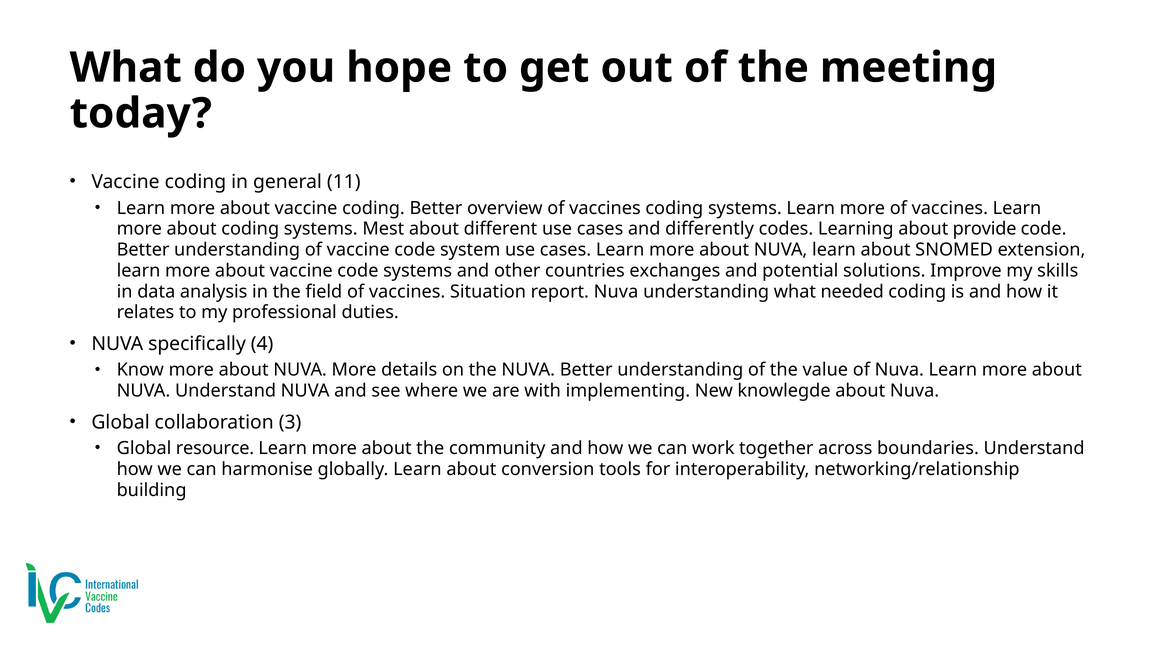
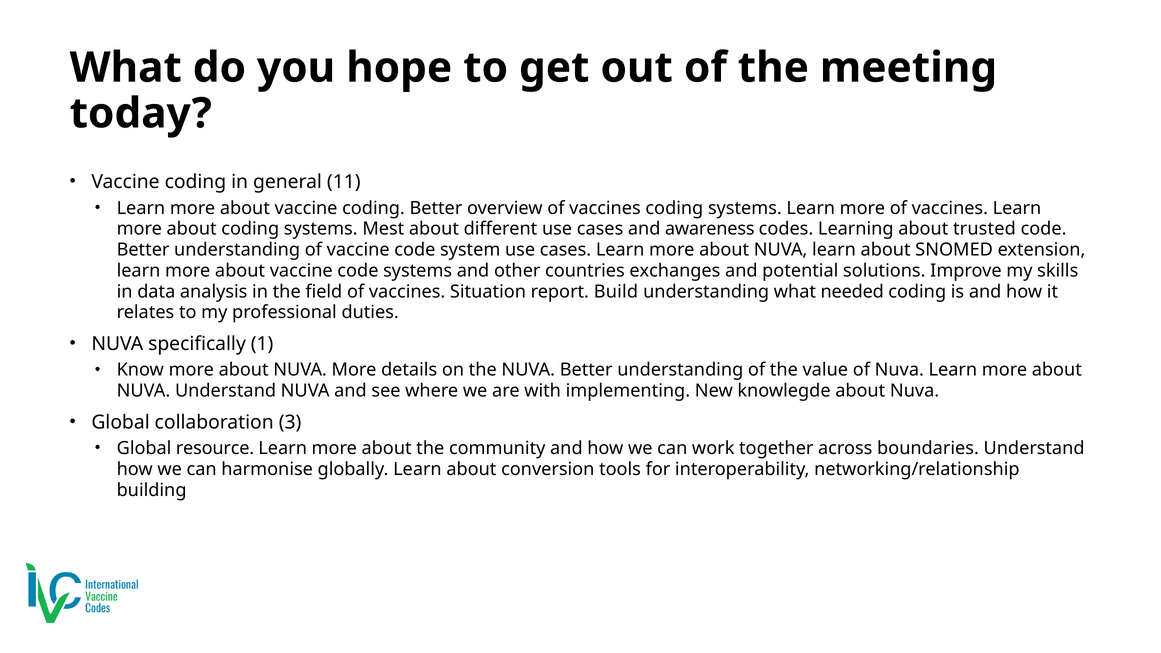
differently: differently -> awareness
provide: provide -> trusted
report Nuva: Nuva -> Build
4: 4 -> 1
